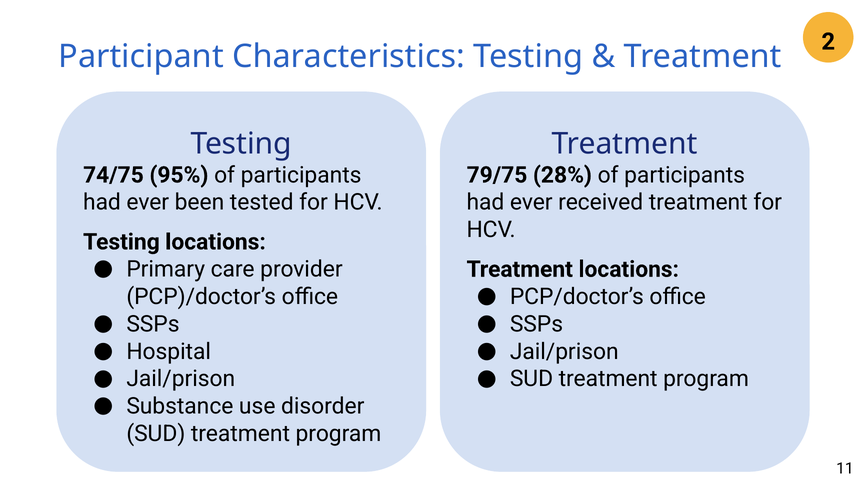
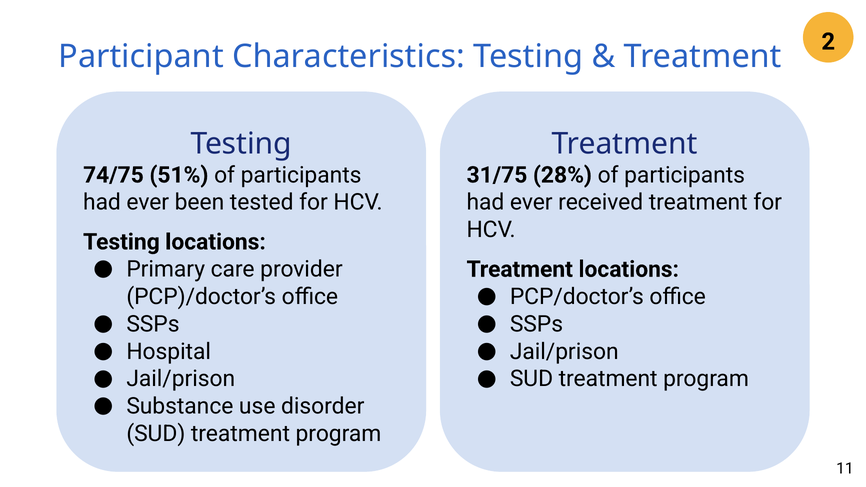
95%: 95% -> 51%
79/75: 79/75 -> 31/75
